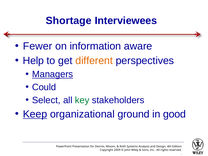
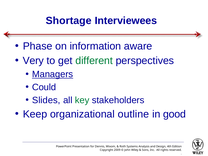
Fewer: Fewer -> Phase
Help: Help -> Very
different colour: orange -> green
Select: Select -> Slides
Keep underline: present -> none
ground: ground -> outline
